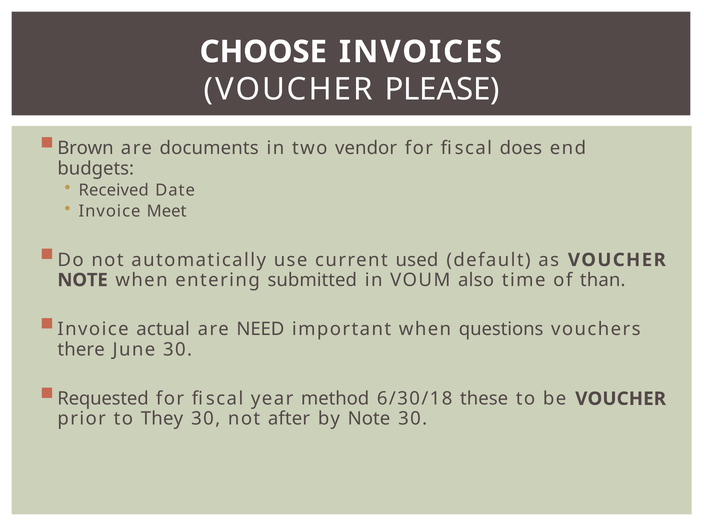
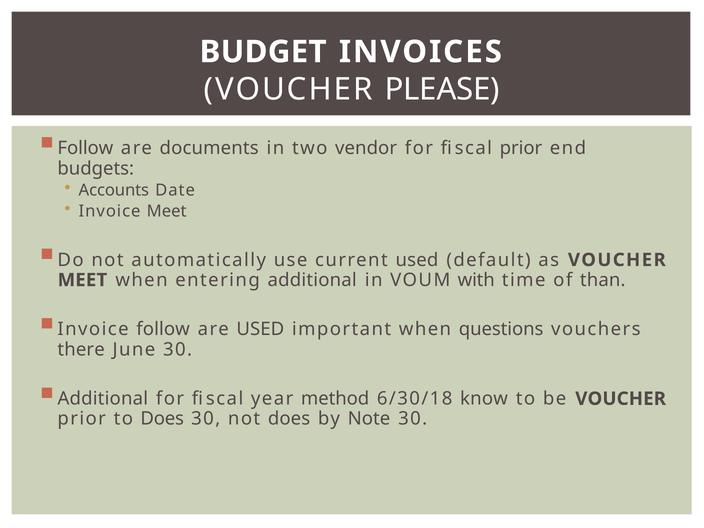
CHOOSE: CHOOSE -> BUDGET
Brown at (85, 148): Brown -> Follow
fiscal does: does -> prior
Received: Received -> Accounts
NOTE at (83, 280): NOTE -> MEET
entering submitted: submitted -> additional
also: also -> with
Invoice actual: actual -> follow
are NEED: NEED -> USED
Requested at (103, 399): Requested -> Additional
these: these -> know
to They: They -> Does
not after: after -> does
